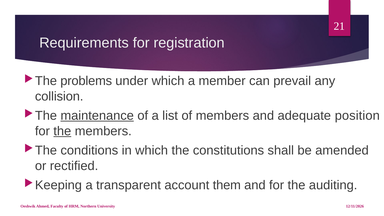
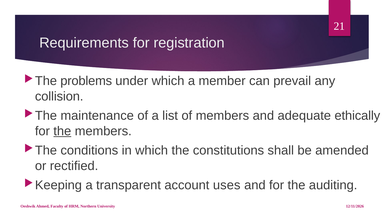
maintenance underline: present -> none
position: position -> ethically
them: them -> uses
